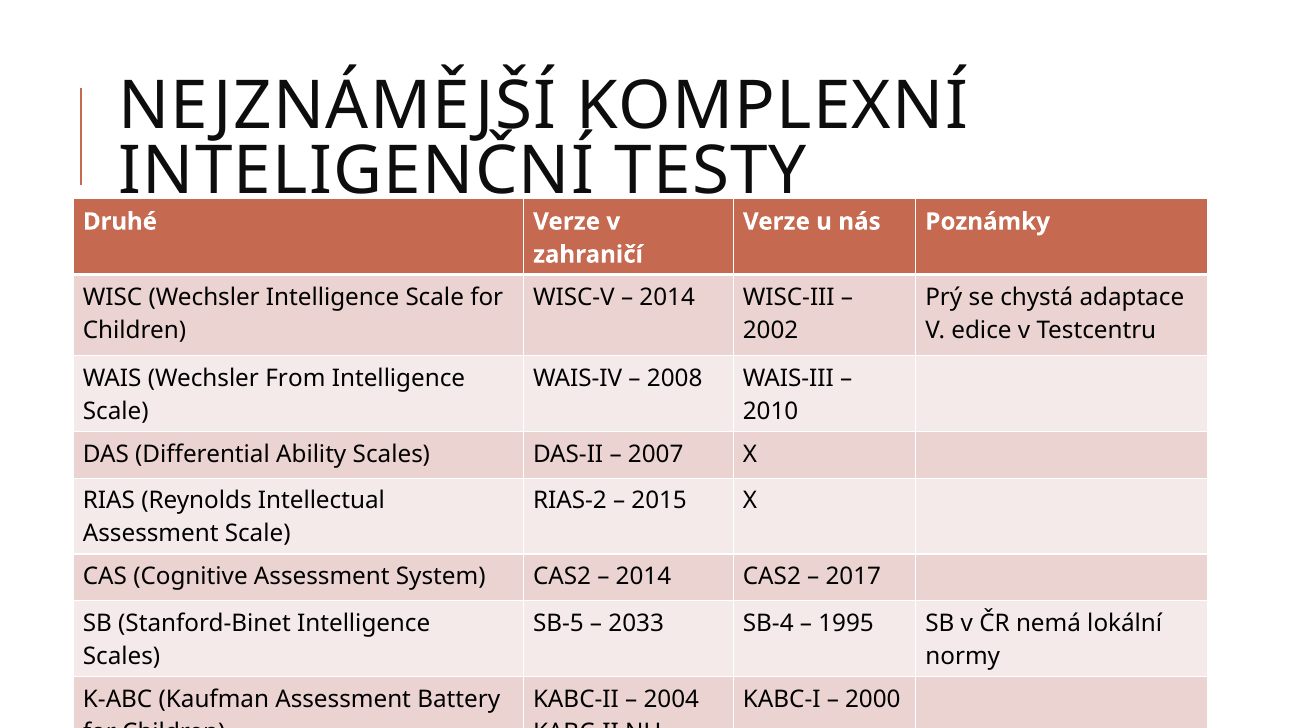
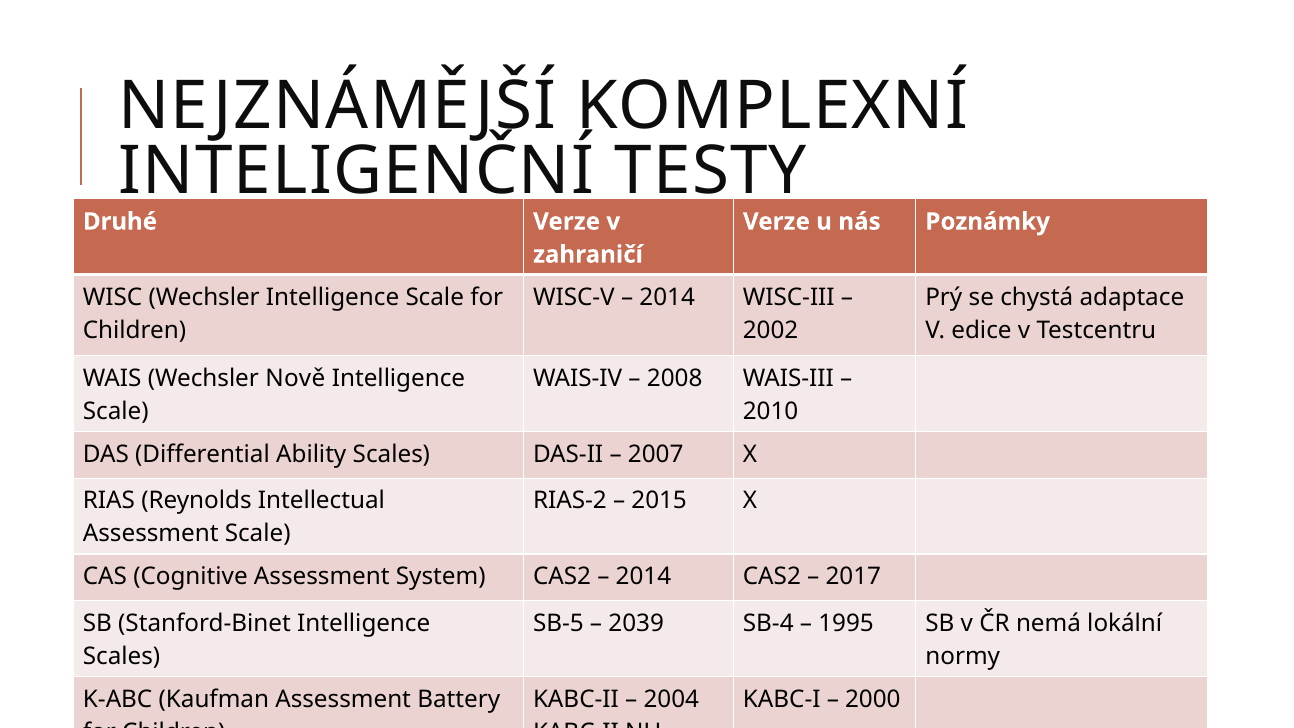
From: From -> Nově
2033: 2033 -> 2039
